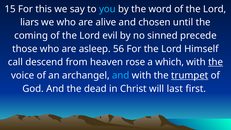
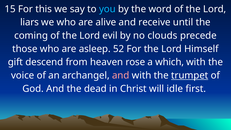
chosen: chosen -> receive
sinned: sinned -> clouds
56: 56 -> 52
call: call -> gift
the at (216, 62) underline: present -> none
and at (121, 75) colour: light blue -> pink
last: last -> idle
